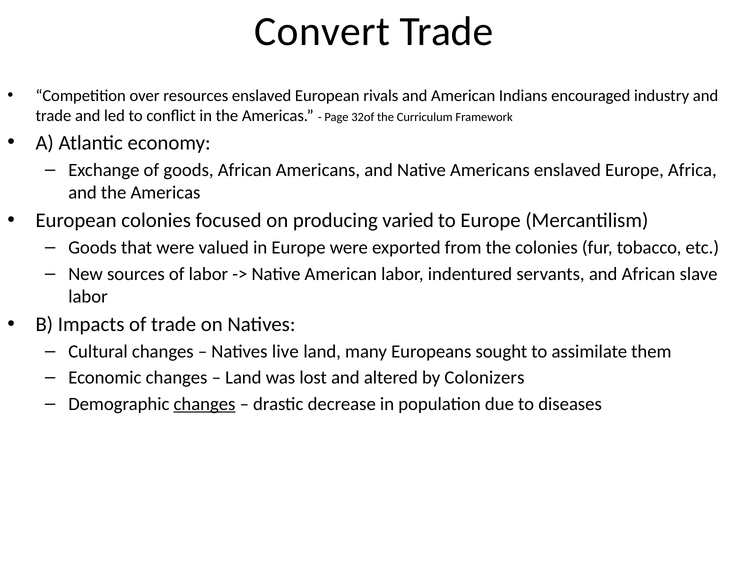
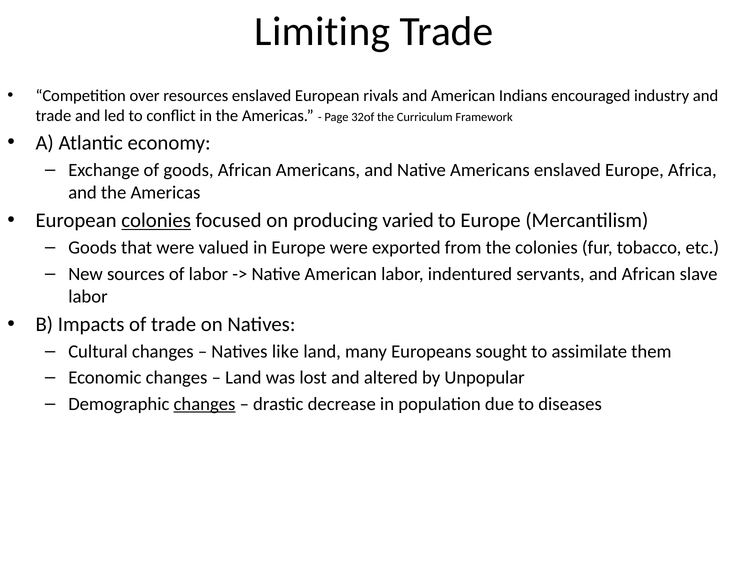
Convert: Convert -> Limiting
colonies at (156, 220) underline: none -> present
live: live -> like
Colonizers: Colonizers -> Unpopular
